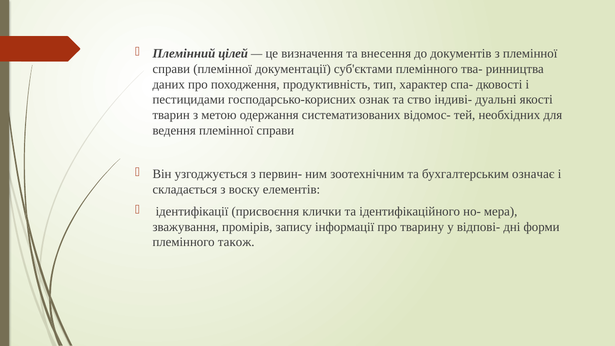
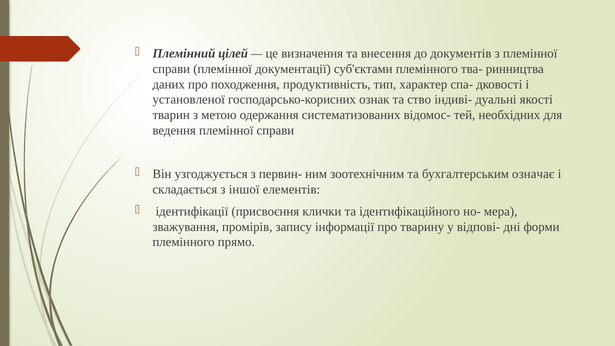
пестицидами: пестицидами -> установленої
воску: воску -> іншої
також: також -> прямо
